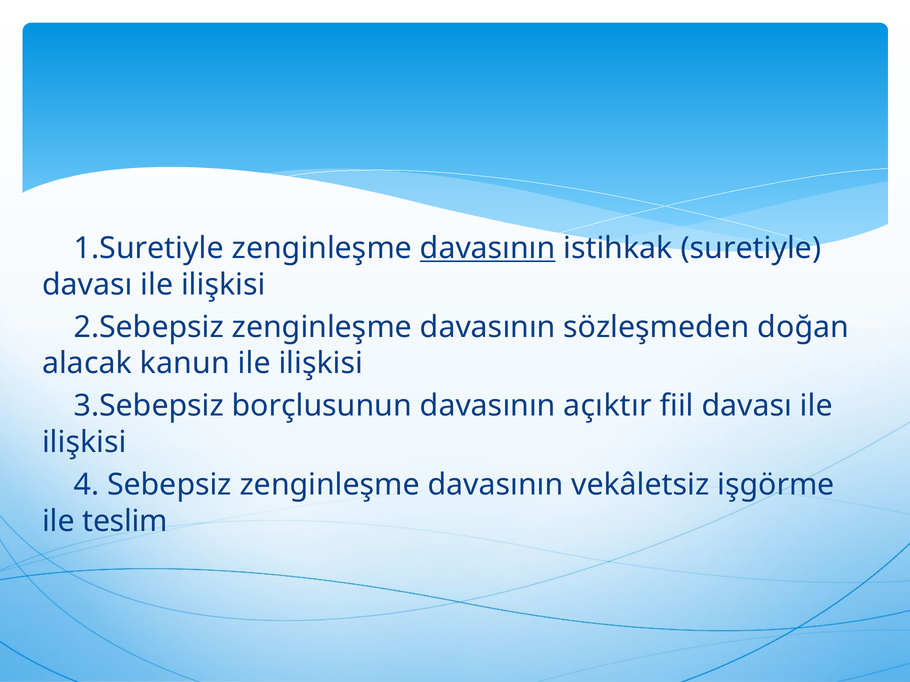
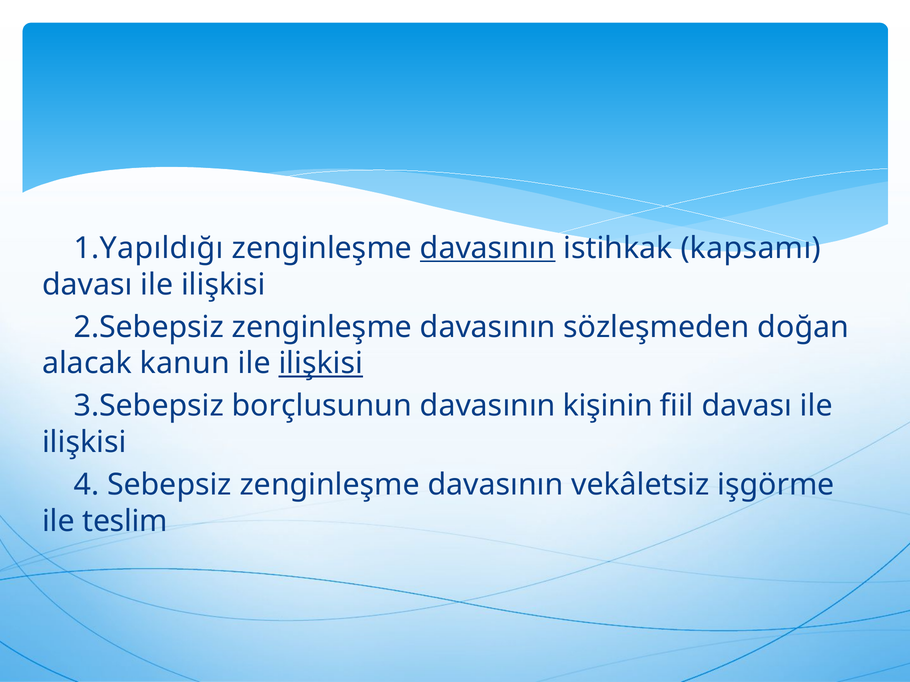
1.Suretiyle: 1.Suretiyle -> 1.Yapıldığı
suretiyle: suretiyle -> kapsamı
ilişkisi at (321, 364) underline: none -> present
açıktır: açıktır -> kişinin
